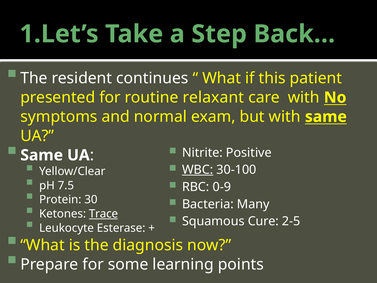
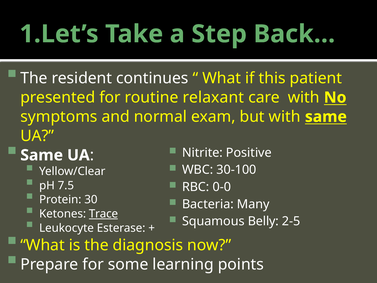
WBC underline: present -> none
0-9: 0-9 -> 0-0
Cure: Cure -> Belly
